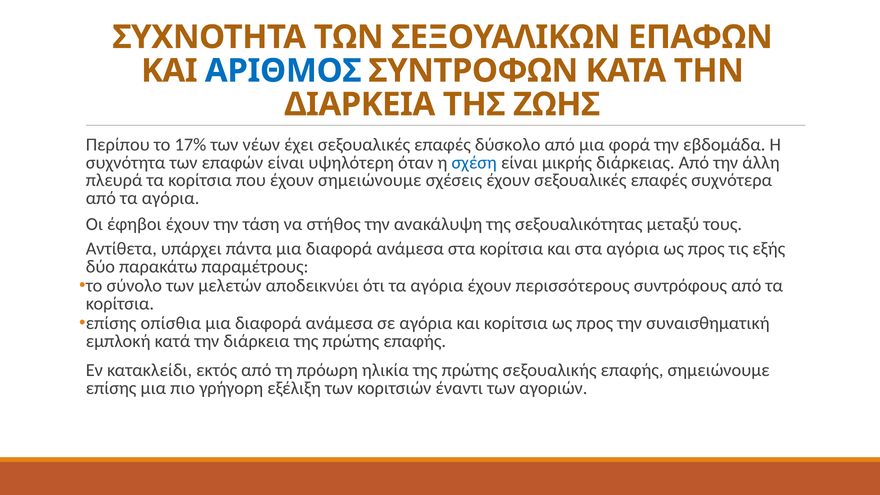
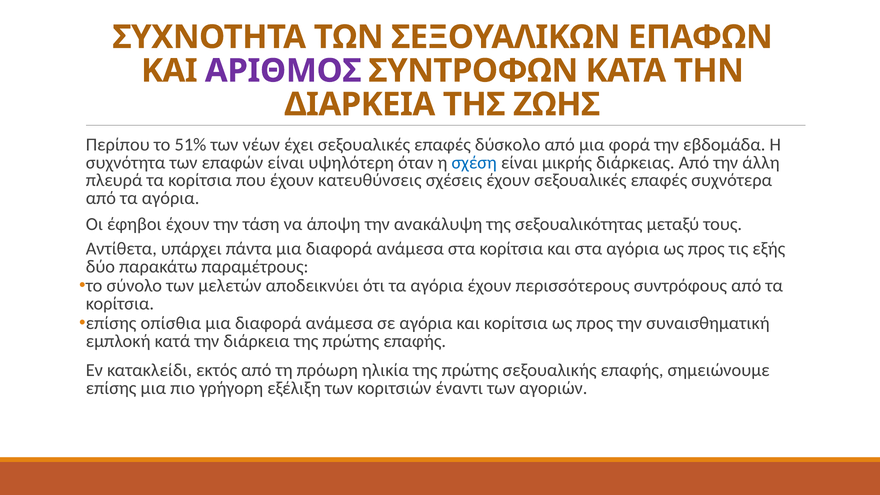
ΑΡΙΘΜΟΣ colour: blue -> purple
17%: 17% -> 51%
έχουν σημειώνουμε: σημειώνουμε -> κατευθύνσεις
στήθος: στήθος -> άποψη
